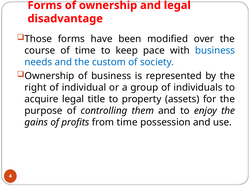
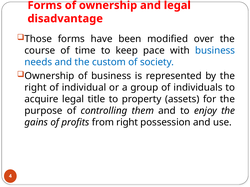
from time: time -> right
